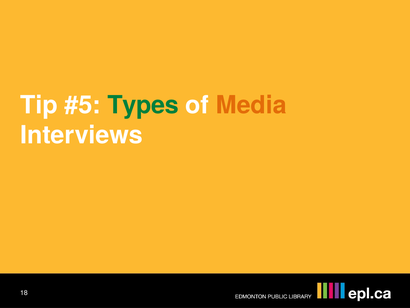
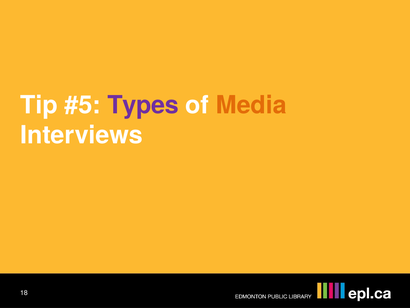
Types colour: green -> purple
